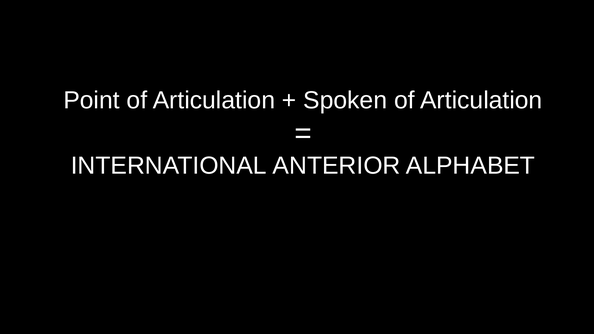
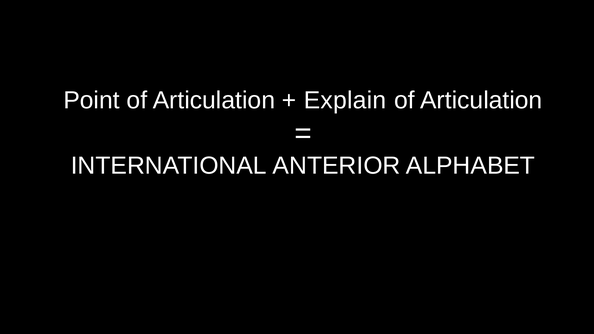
Spoken: Spoken -> Explain
